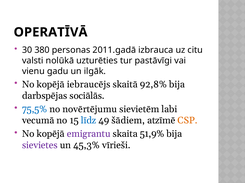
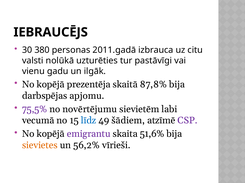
OPERATĪVĀ: OPERATĪVĀ -> IEBRAUCĒJS
iebraucējs: iebraucējs -> prezentēja
92,8%: 92,8% -> 87,8%
sociālās: sociālās -> apjomu
75,5% colour: blue -> purple
CSP colour: orange -> purple
51,9%: 51,9% -> 51,6%
sievietes colour: purple -> orange
45,3%: 45,3% -> 56,2%
